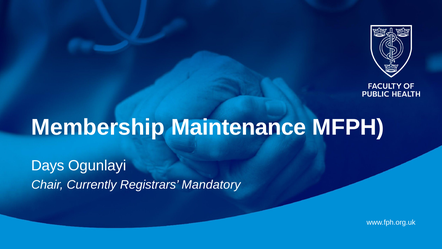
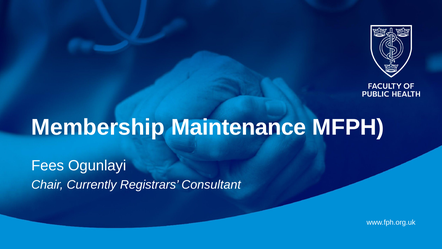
Days: Days -> Fees
Mandatory: Mandatory -> Consultant
